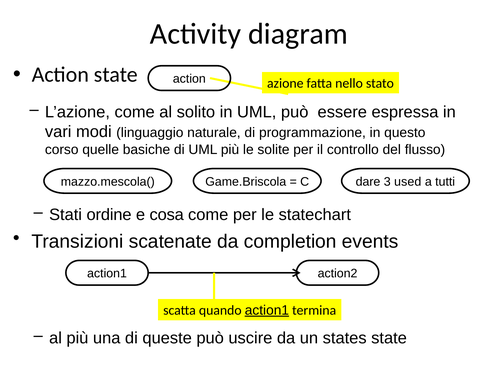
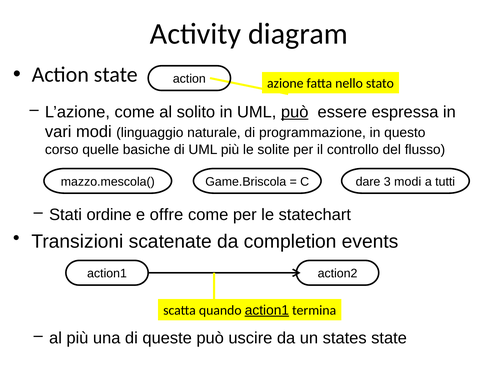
può at (295, 112) underline: none -> present
3 used: used -> modi
cosa: cosa -> offre
